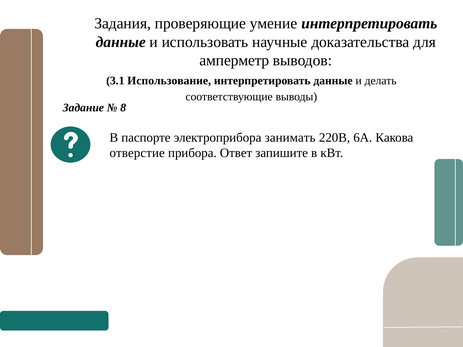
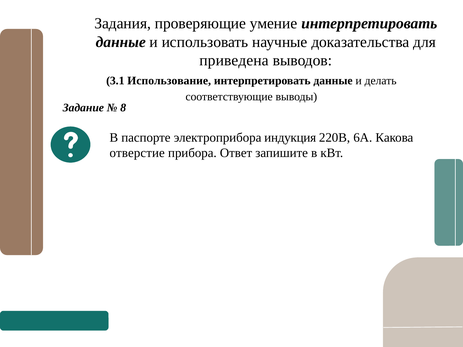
амперметр: амперметр -> приведена
занимать: занимать -> индукция
